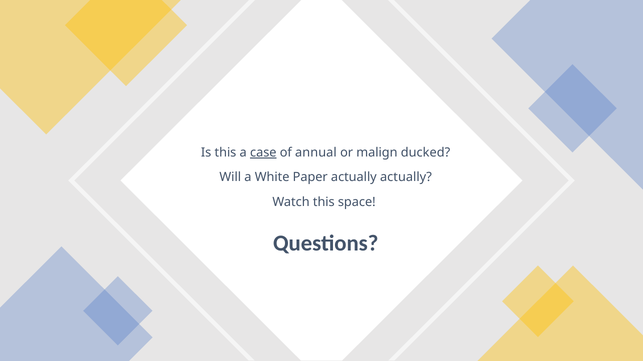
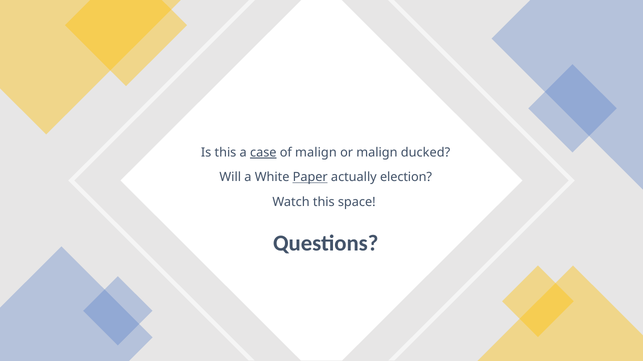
of annual: annual -> malign
Paper underline: none -> present
actually actually: actually -> election
